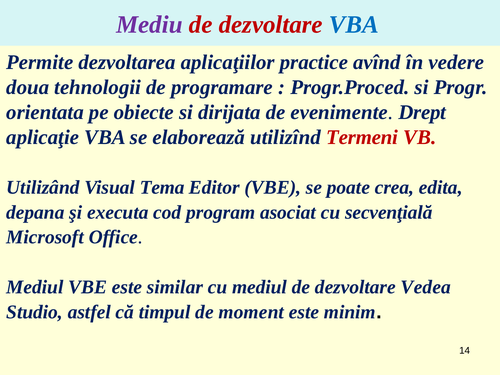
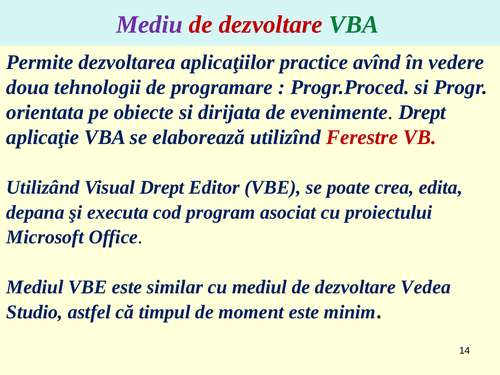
VBA at (354, 25) colour: blue -> green
Termeni: Termeni -> Ferestre
Visual Tema: Tema -> Drept
secvenţială: secvenţială -> proiectului
